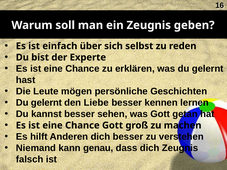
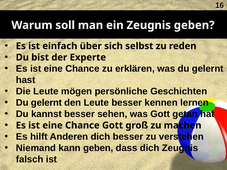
den Liebe: Liebe -> Leute
kann genau: genau -> geben
